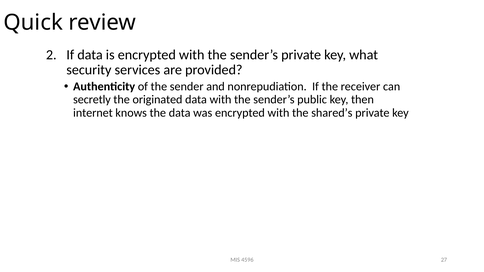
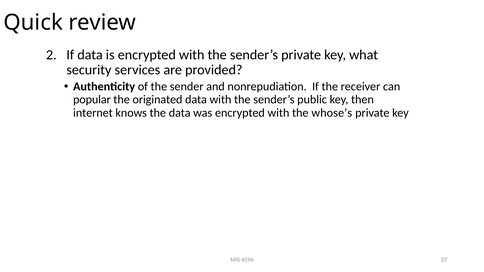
secretly: secretly -> popular
shared’s: shared’s -> whose’s
